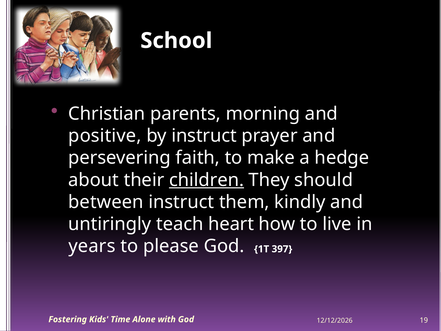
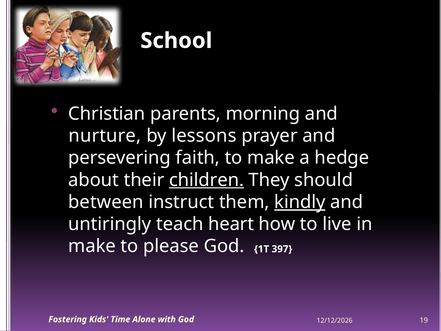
positive: positive -> nurture
by instruct: instruct -> lessons
kindly underline: none -> present
years at (92, 246): years -> make
